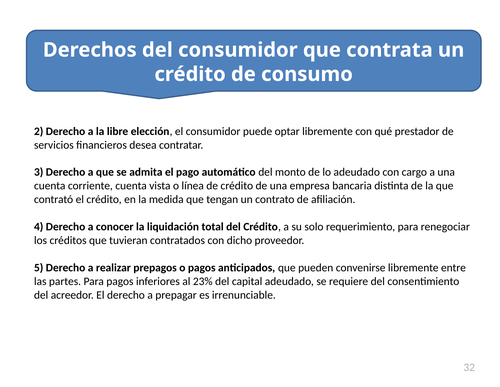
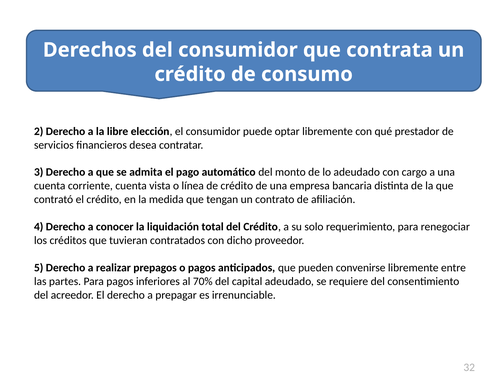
23%: 23% -> 70%
